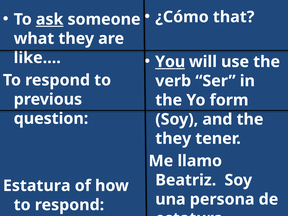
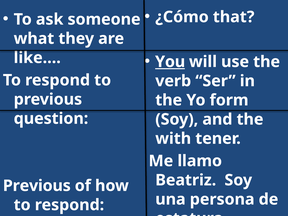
ask underline: present -> none
they at (173, 139): they -> with
Estatura at (37, 186): Estatura -> Previous
